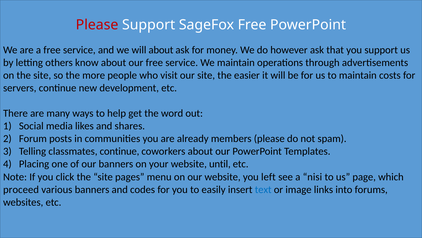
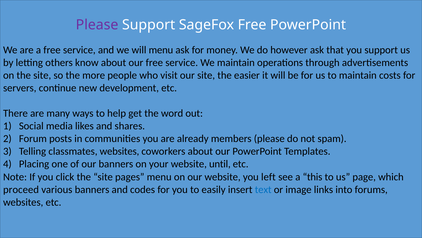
Please at (97, 25) colour: red -> purple
will about: about -> menu
classmates continue: continue -> websites
nisi: nisi -> this
